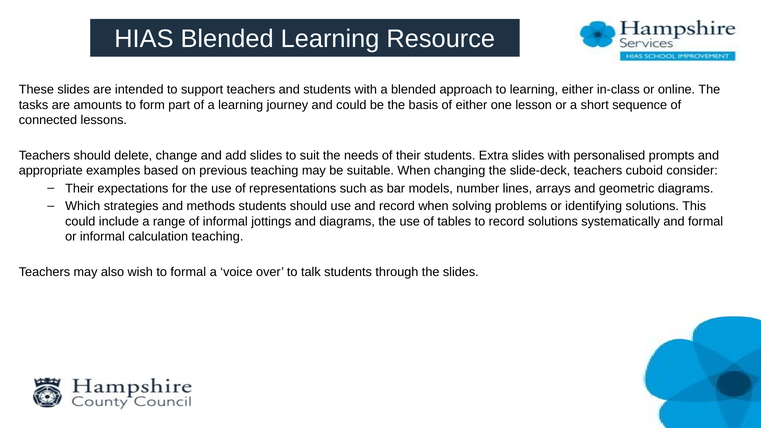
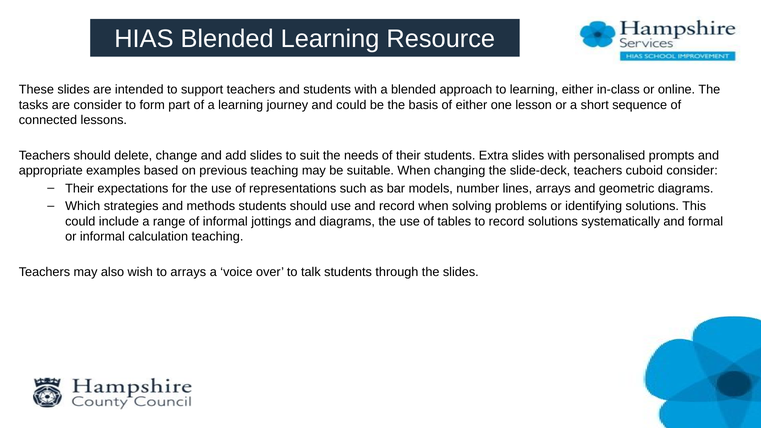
are amounts: amounts -> consider
to formal: formal -> arrays
